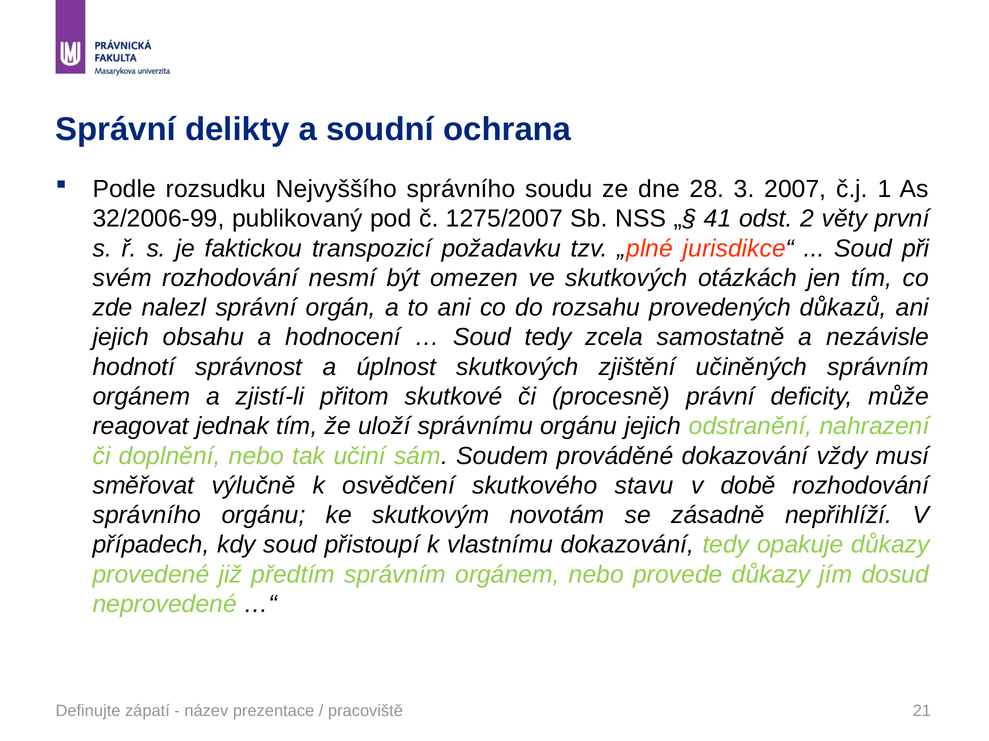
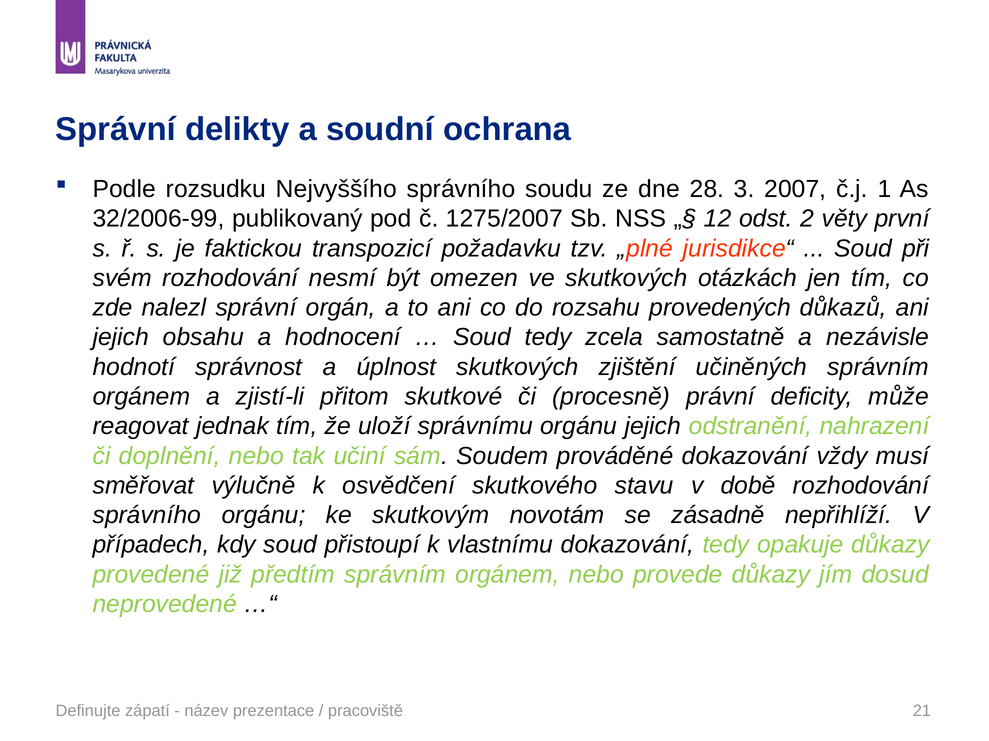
41: 41 -> 12
